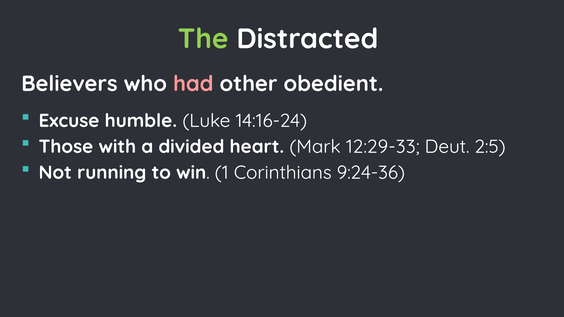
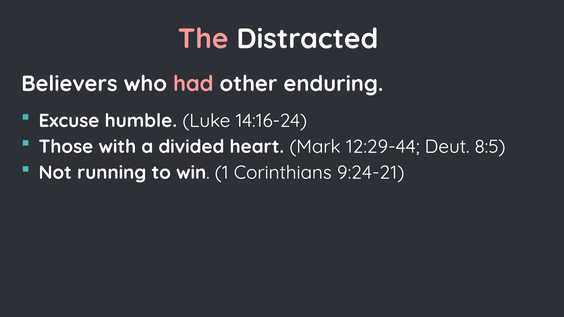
The colour: light green -> pink
obedient: obedient -> enduring
12:29-33: 12:29-33 -> 12:29-44
2:5: 2:5 -> 8:5
9:24-36: 9:24-36 -> 9:24-21
